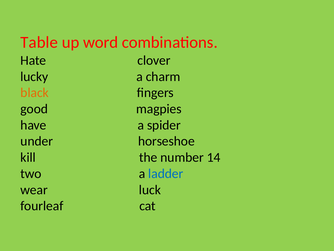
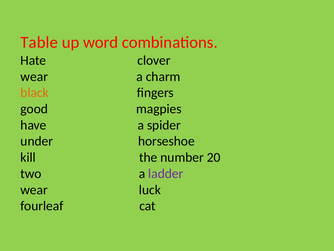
lucky at (34, 76): lucky -> wear
14: 14 -> 20
ladder colour: blue -> purple
